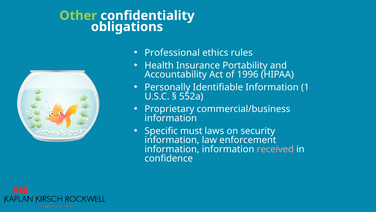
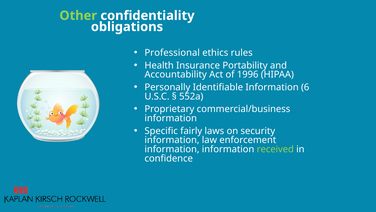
1: 1 -> 6
must: must -> fairly
received colour: pink -> light green
